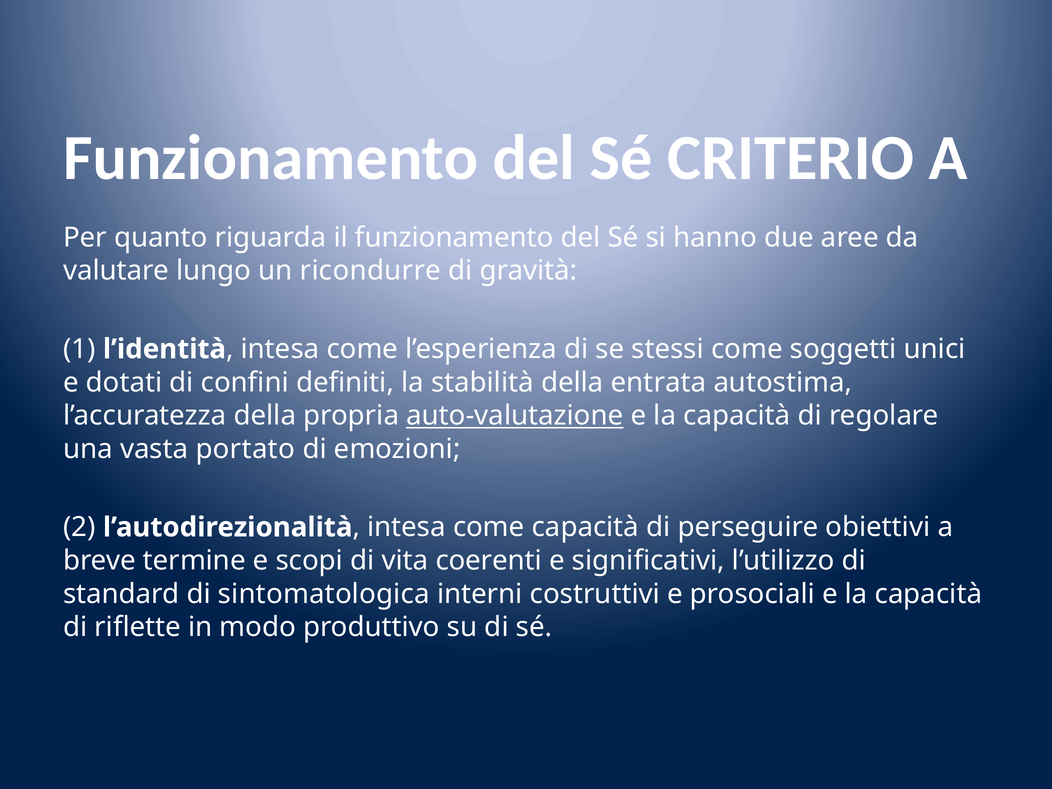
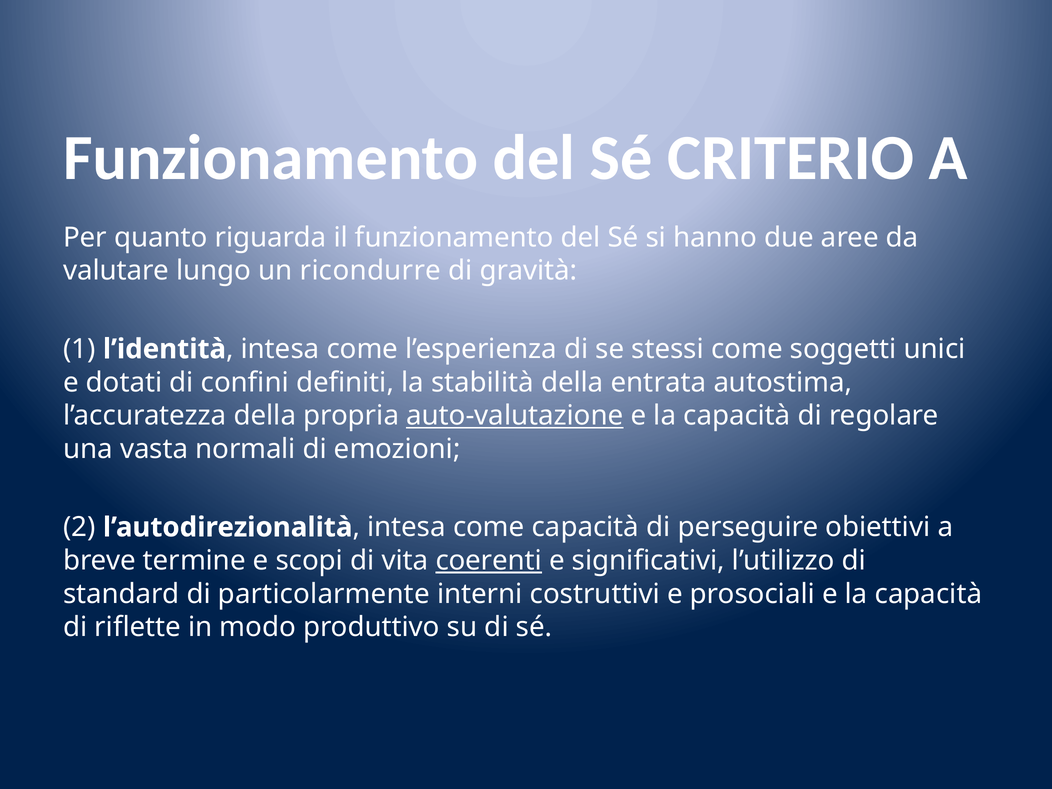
portato: portato -> normali
coerenti underline: none -> present
sintomatologica: sintomatologica -> particolarmente
